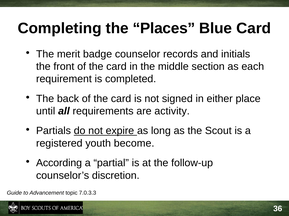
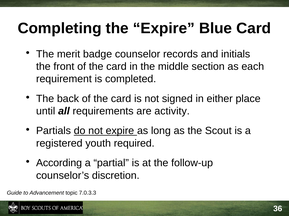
the Places: Places -> Expire
become: become -> required
